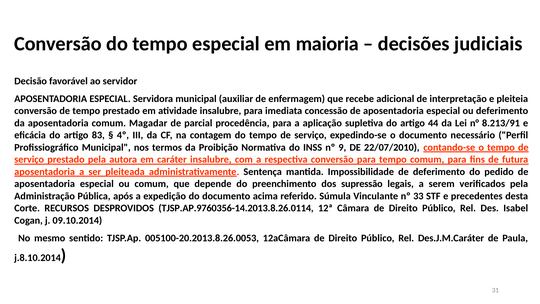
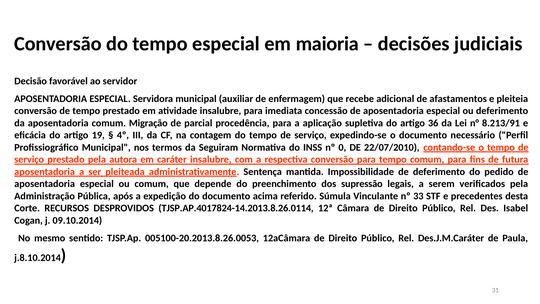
interpretação: interpretação -> afastamentos
Magadar: Magadar -> Migração
44: 44 -> 36
83: 83 -> 19
Proibição: Proibição -> Seguiram
9: 9 -> 0
TJSP.AP.9760356-14.2013.8.26.0114: TJSP.AP.9760356-14.2013.8.26.0114 -> TJSP.AP.4017824-14.2013.8.26.0114
